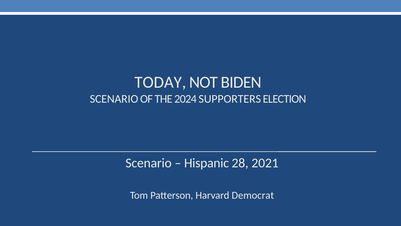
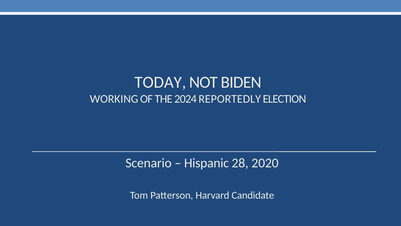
SCENARIO at (114, 99): SCENARIO -> WORKING
SUPPORTERS: SUPPORTERS -> REPORTEDLY
2021: 2021 -> 2020
Democrat: Democrat -> Candidate
